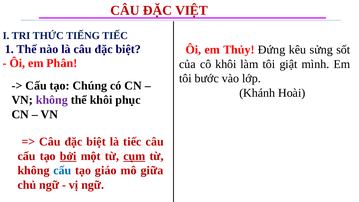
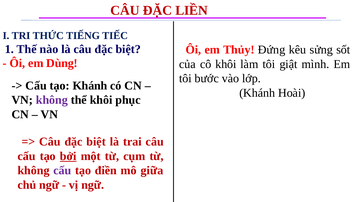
VIỆT: VIỆT -> LIỀN
Phân: Phân -> Dùng
tạo Chúng: Chúng -> Khánh
là tiếc: tiếc -> trai
cụm underline: present -> none
cấu at (62, 170) colour: blue -> purple
giáo: giáo -> điền
